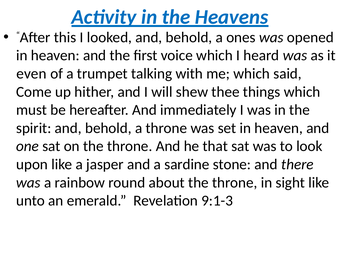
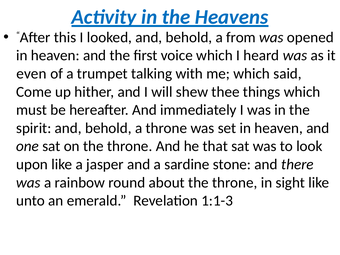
ones: ones -> from
9:1-3: 9:1-3 -> 1:1-3
